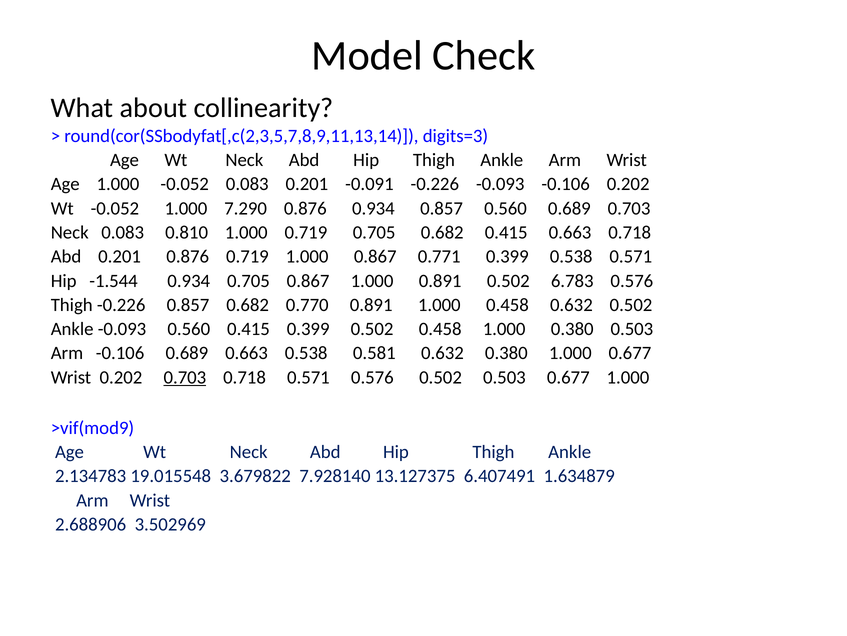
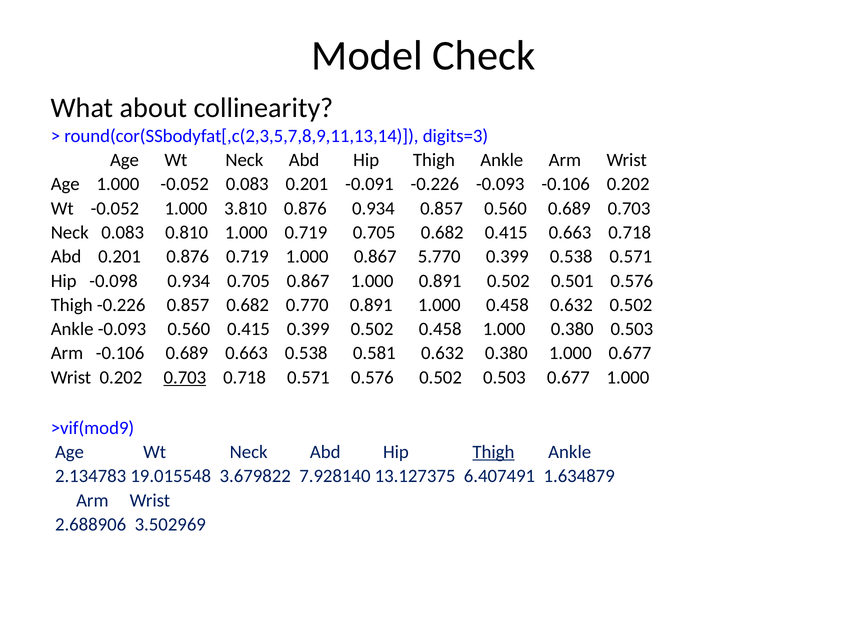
7.290: 7.290 -> 3.810
0.771: 0.771 -> 5.770
-1.544: -1.544 -> -0.098
6.783: 6.783 -> 0.501
Thigh at (493, 452) underline: none -> present
